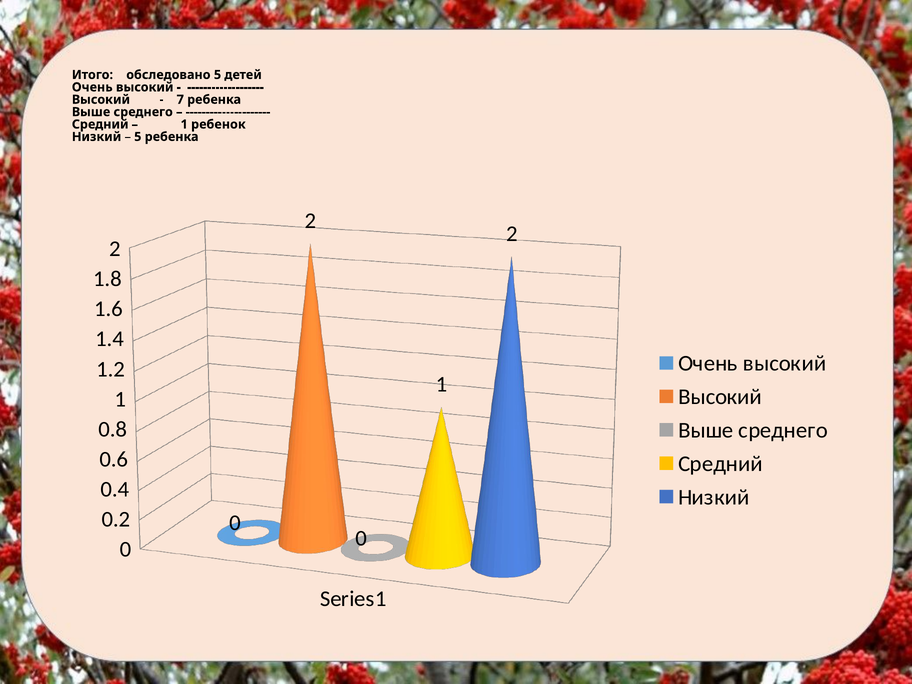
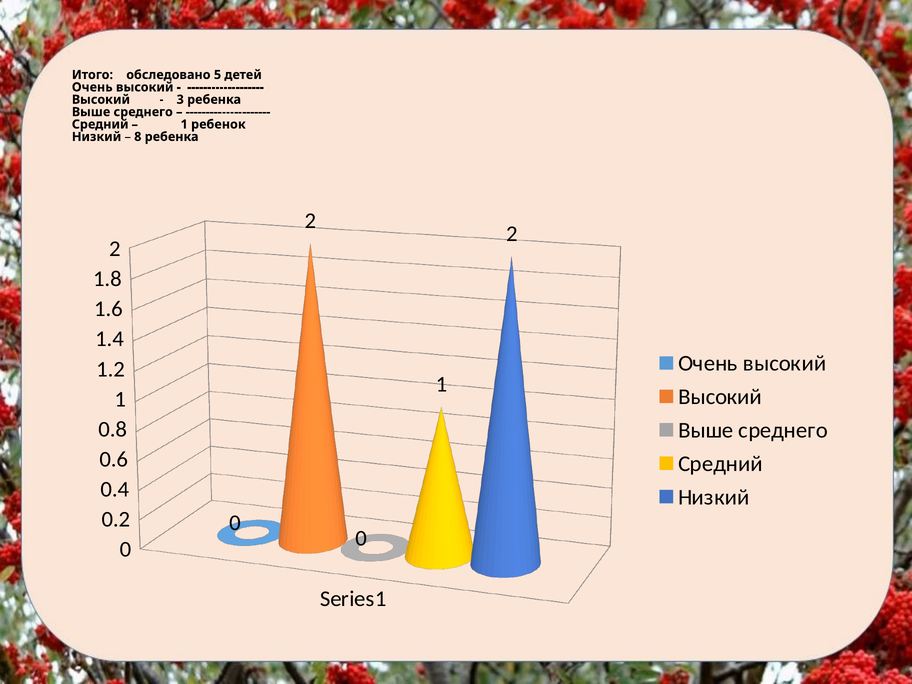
7: 7 -> 3
5 at (138, 137): 5 -> 8
